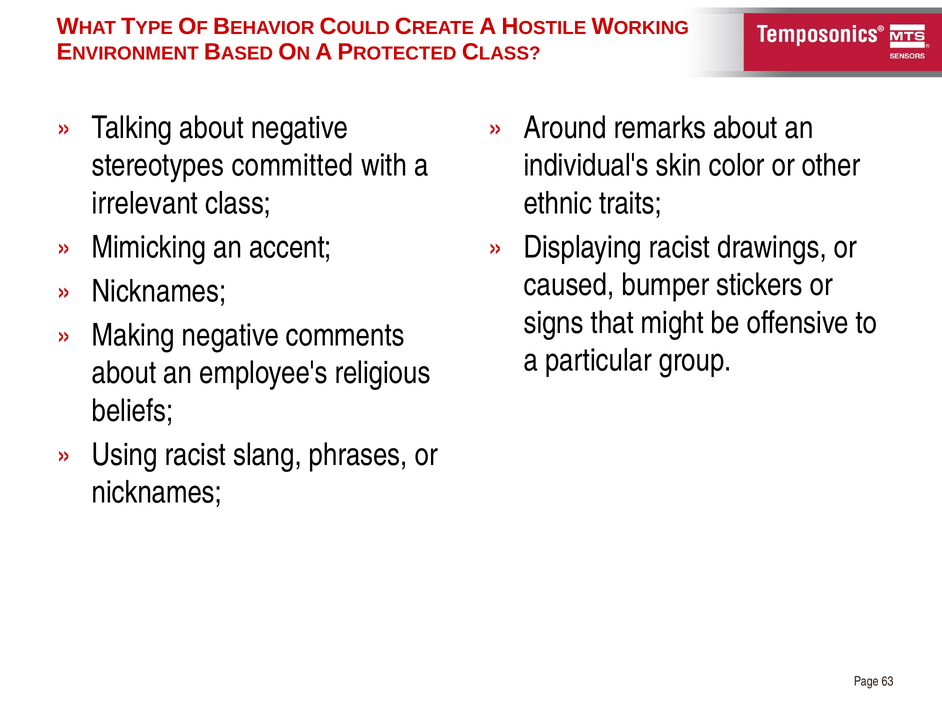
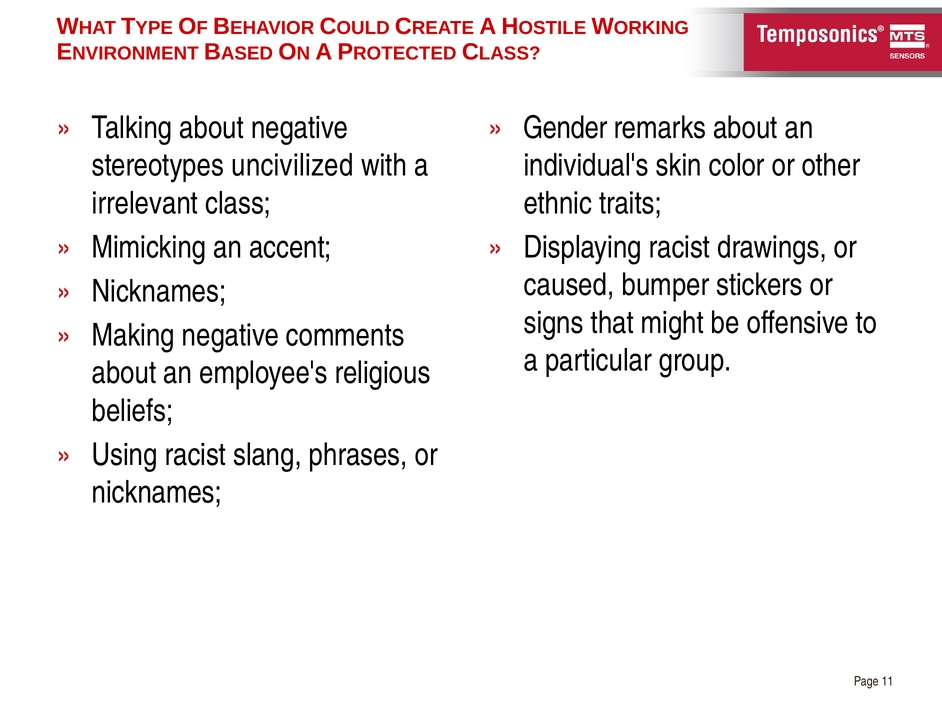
Around: Around -> Gender
committed: committed -> uncivilized
63: 63 -> 11
